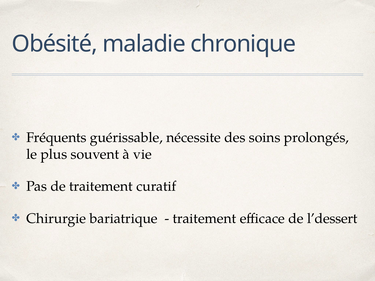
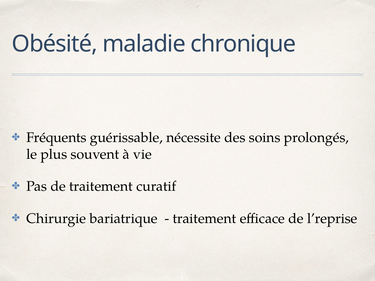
l’dessert: l’dessert -> l’reprise
